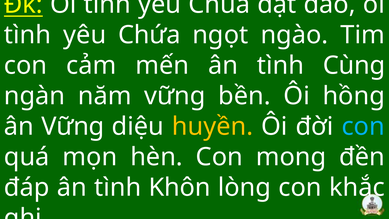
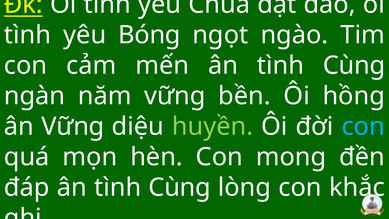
Chứa: Chứa -> Bóng
huyền colour: yellow -> light green
đáp ân tình Khôn: Khôn -> Cùng
